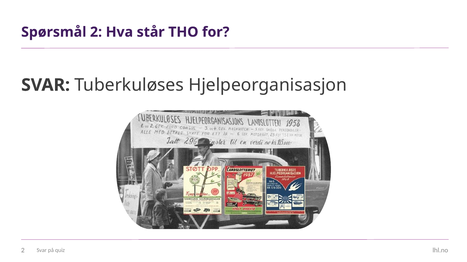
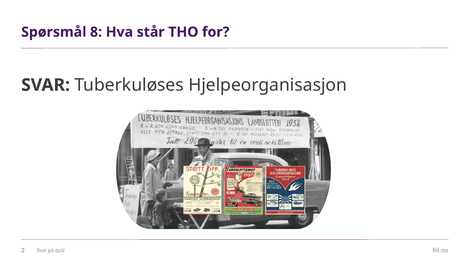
Spørsmål 2: 2 -> 8
